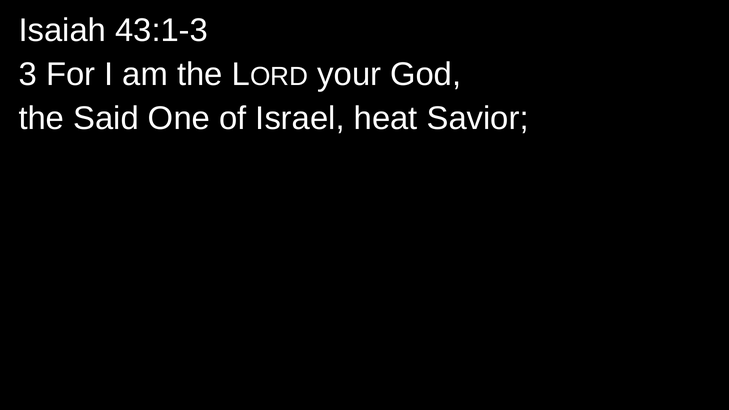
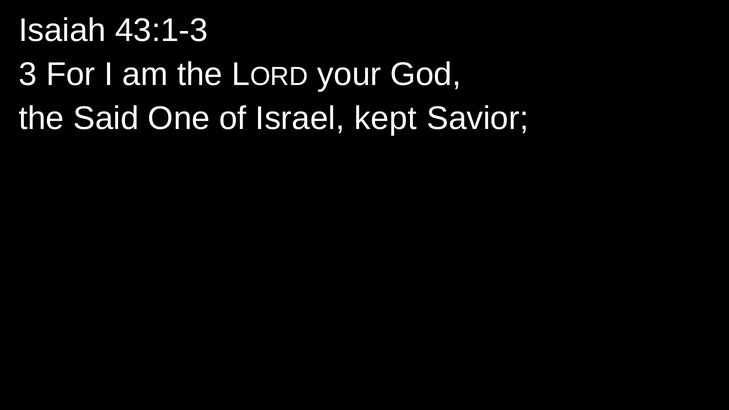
heat: heat -> kept
